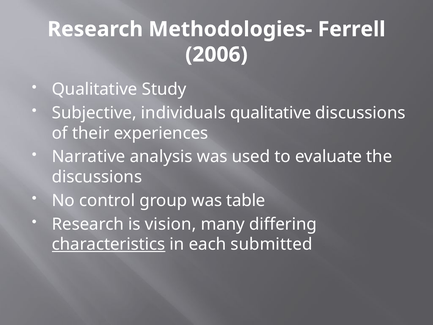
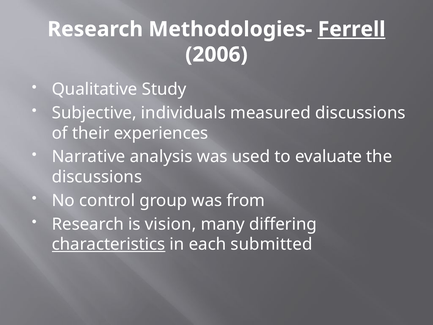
Ferrell underline: none -> present
individuals qualitative: qualitative -> measured
table: table -> from
